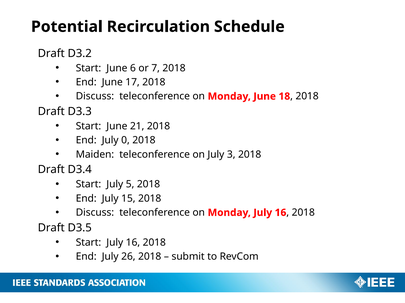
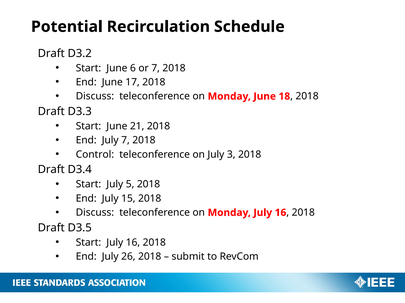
July 0: 0 -> 7
Maiden: Maiden -> Control
